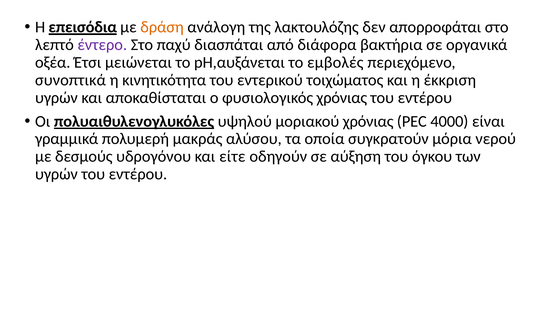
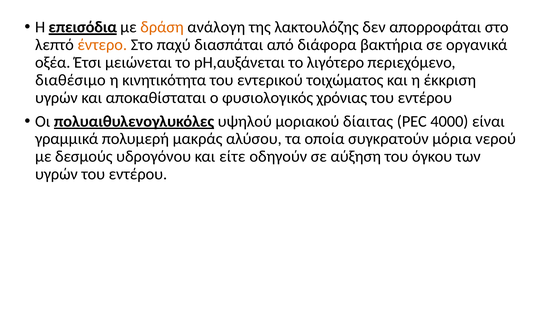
έντερο colour: purple -> orange
εμβολές: εμβολές -> λιγότερο
συνοπτικά: συνοπτικά -> διαθέσιμο
μοριακού χρόνιας: χρόνιας -> δίαιτας
